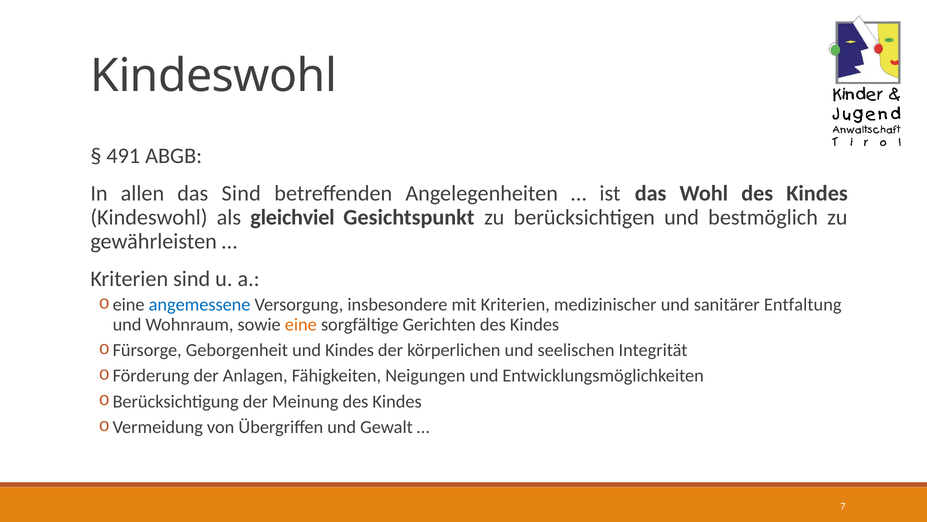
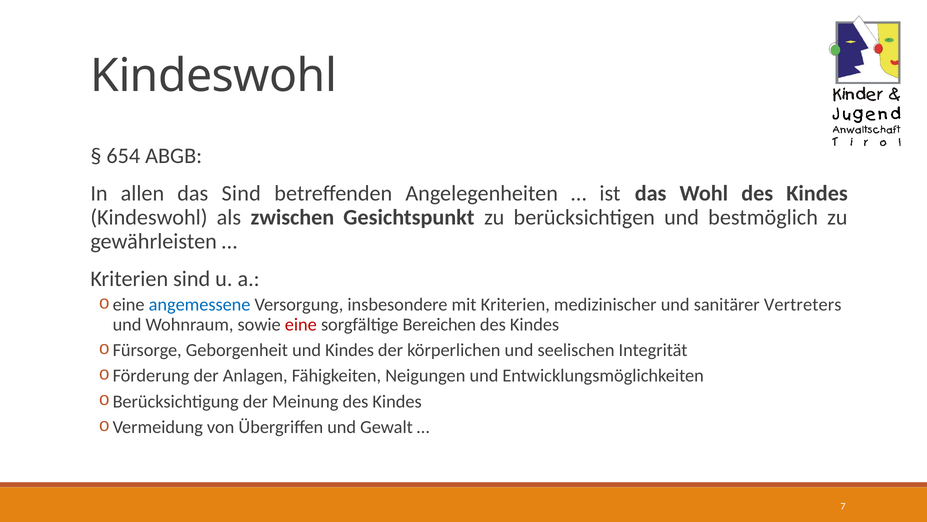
491: 491 -> 654
gleichviel: gleichviel -> zwischen
Entfaltung: Entfaltung -> Vertreters
eine colour: orange -> red
Gerichten: Gerichten -> Bereichen
